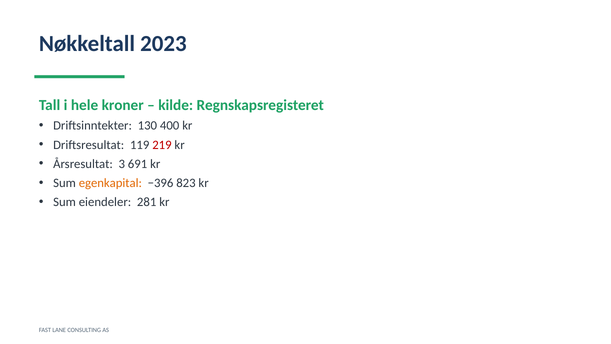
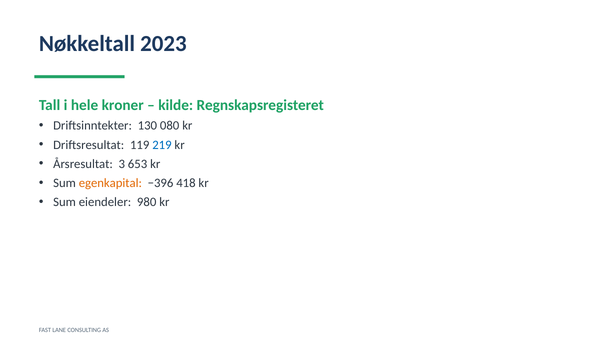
400: 400 -> 080
219 colour: red -> blue
691: 691 -> 653
823: 823 -> 418
281: 281 -> 980
